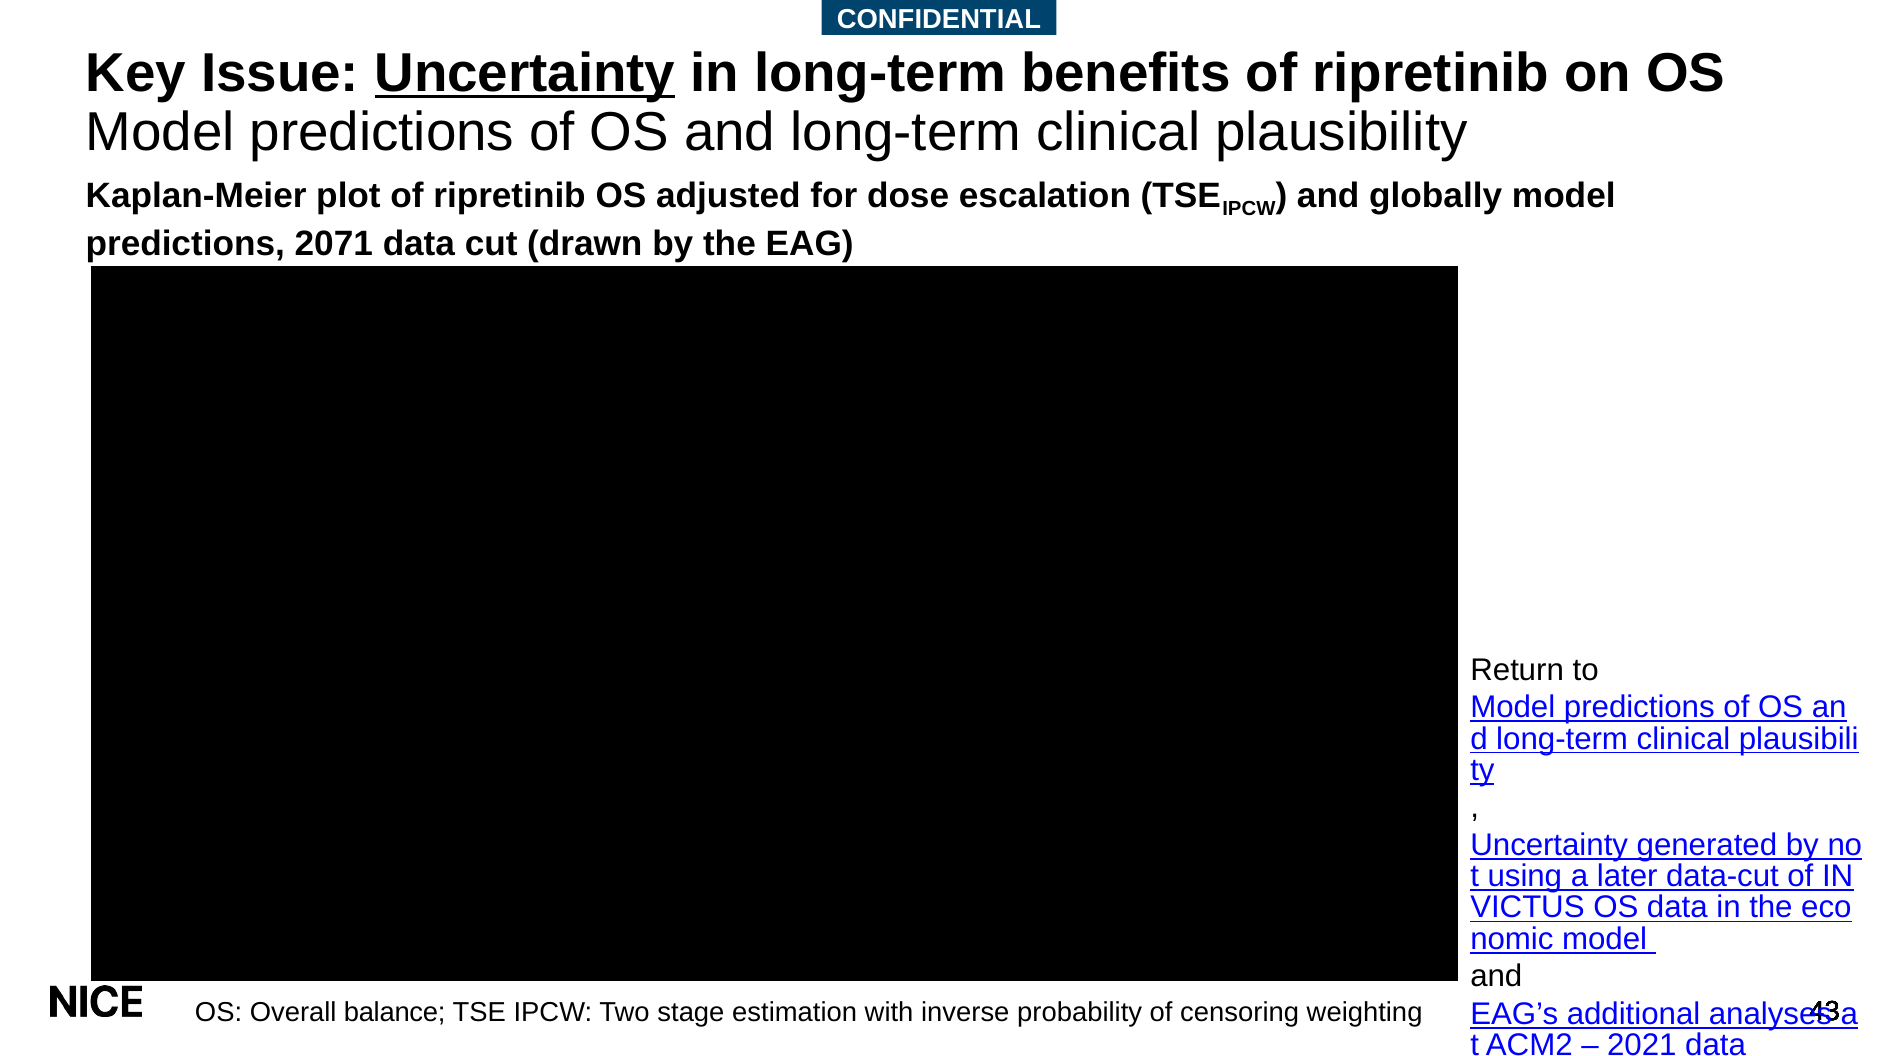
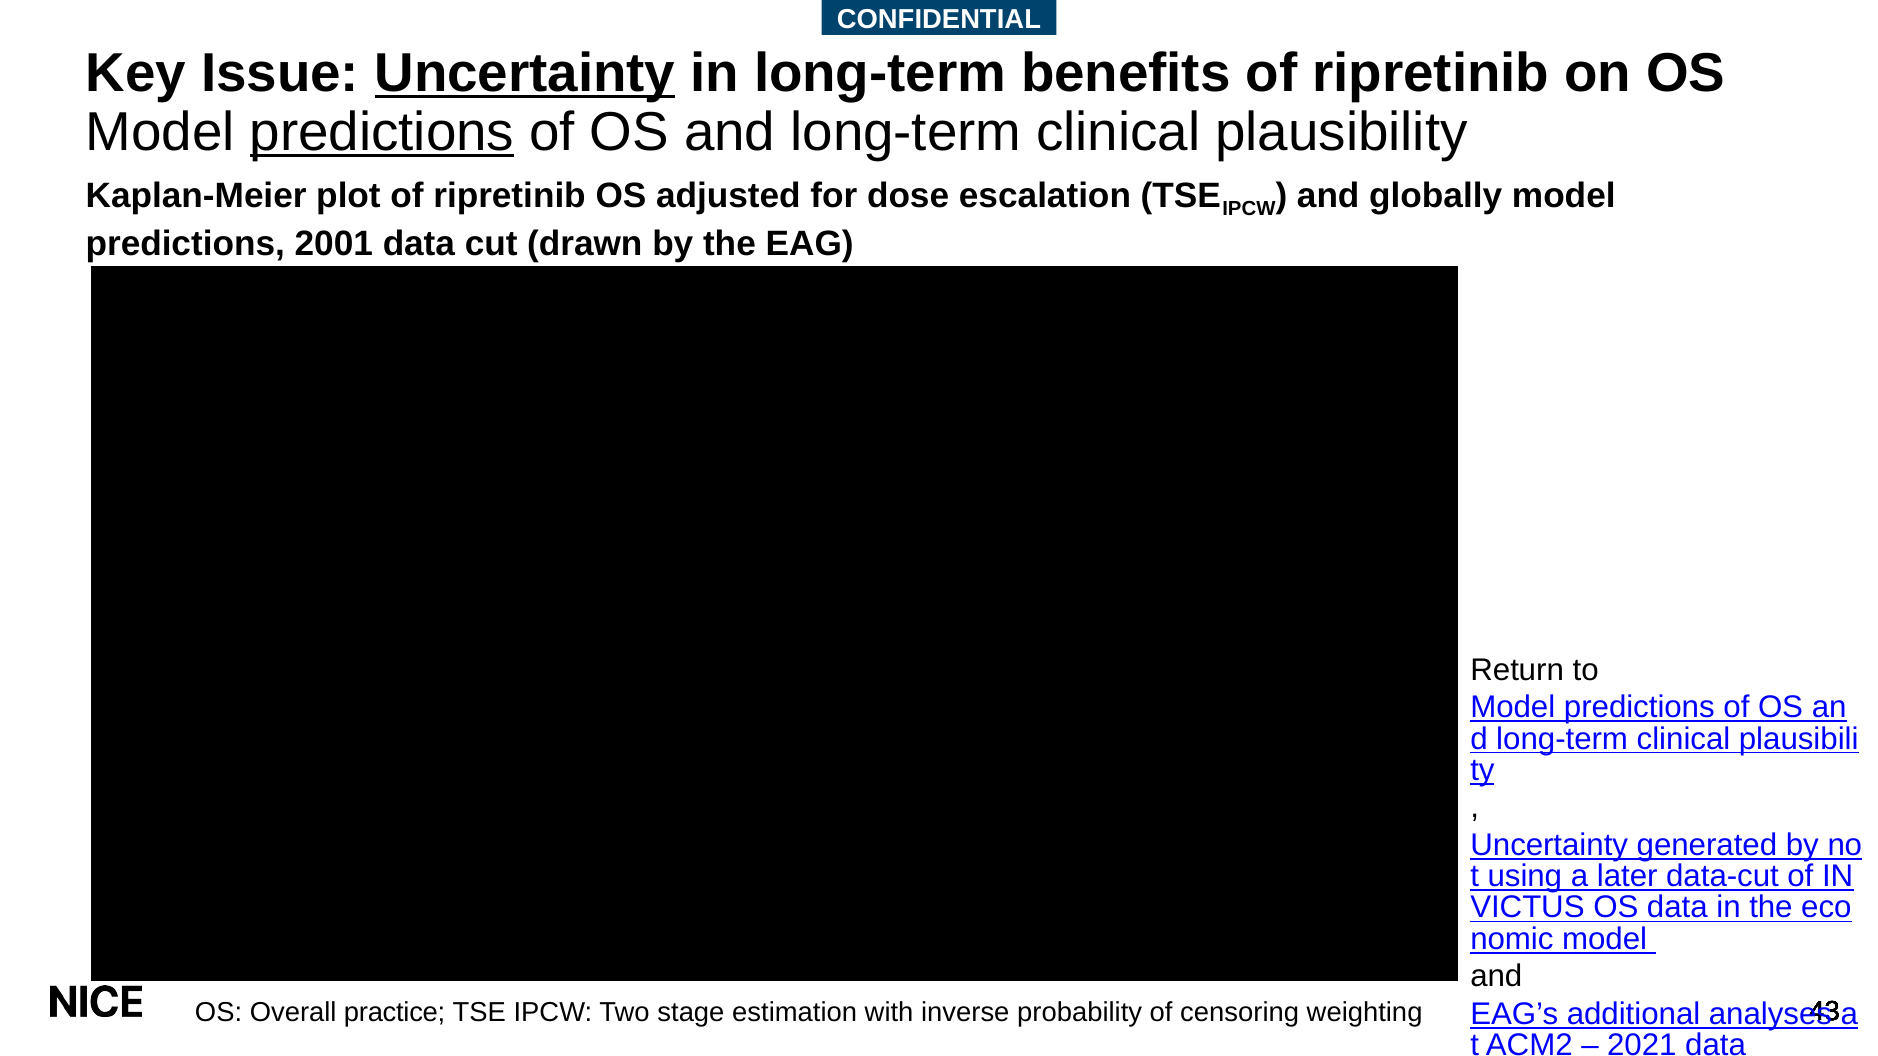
predictions at (382, 132) underline: none -> present
2071: 2071 -> 2001
balance: balance -> practice
